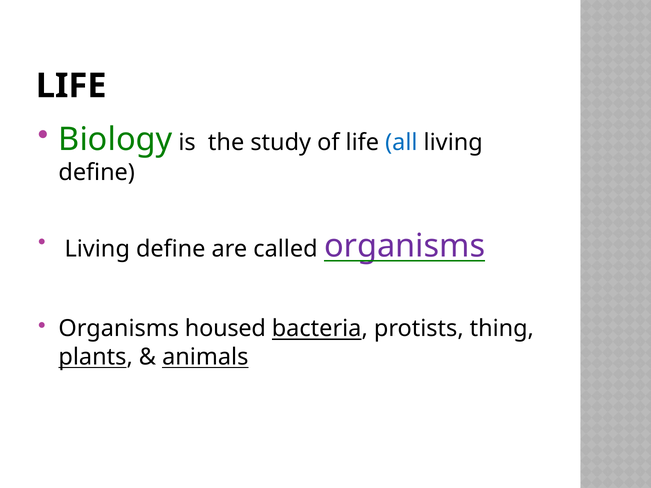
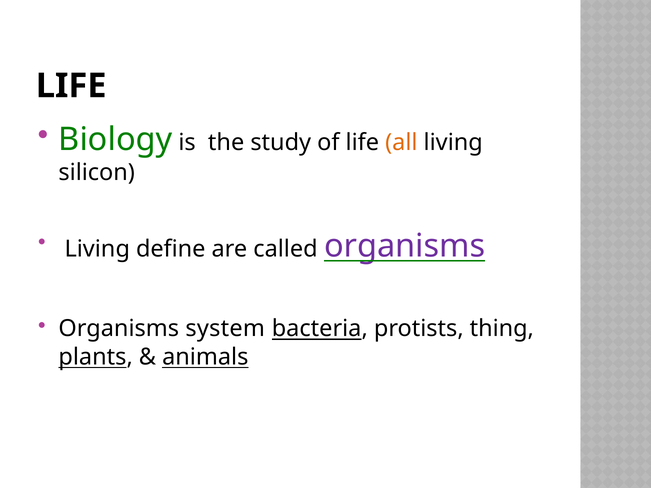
all colour: blue -> orange
define at (97, 173): define -> silicon
housed: housed -> system
